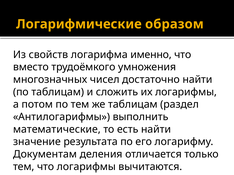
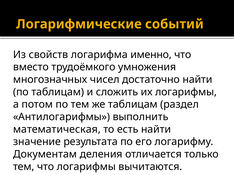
образом: образом -> событий
математические: математические -> математическая
